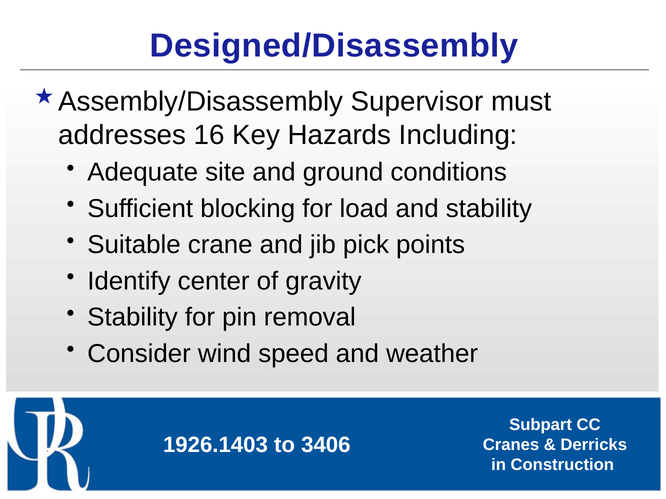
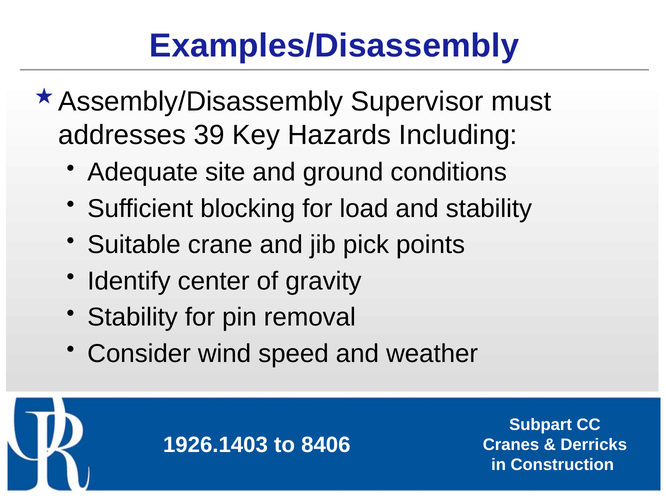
Designed/Disassembly: Designed/Disassembly -> Examples/Disassembly
16: 16 -> 39
3406: 3406 -> 8406
